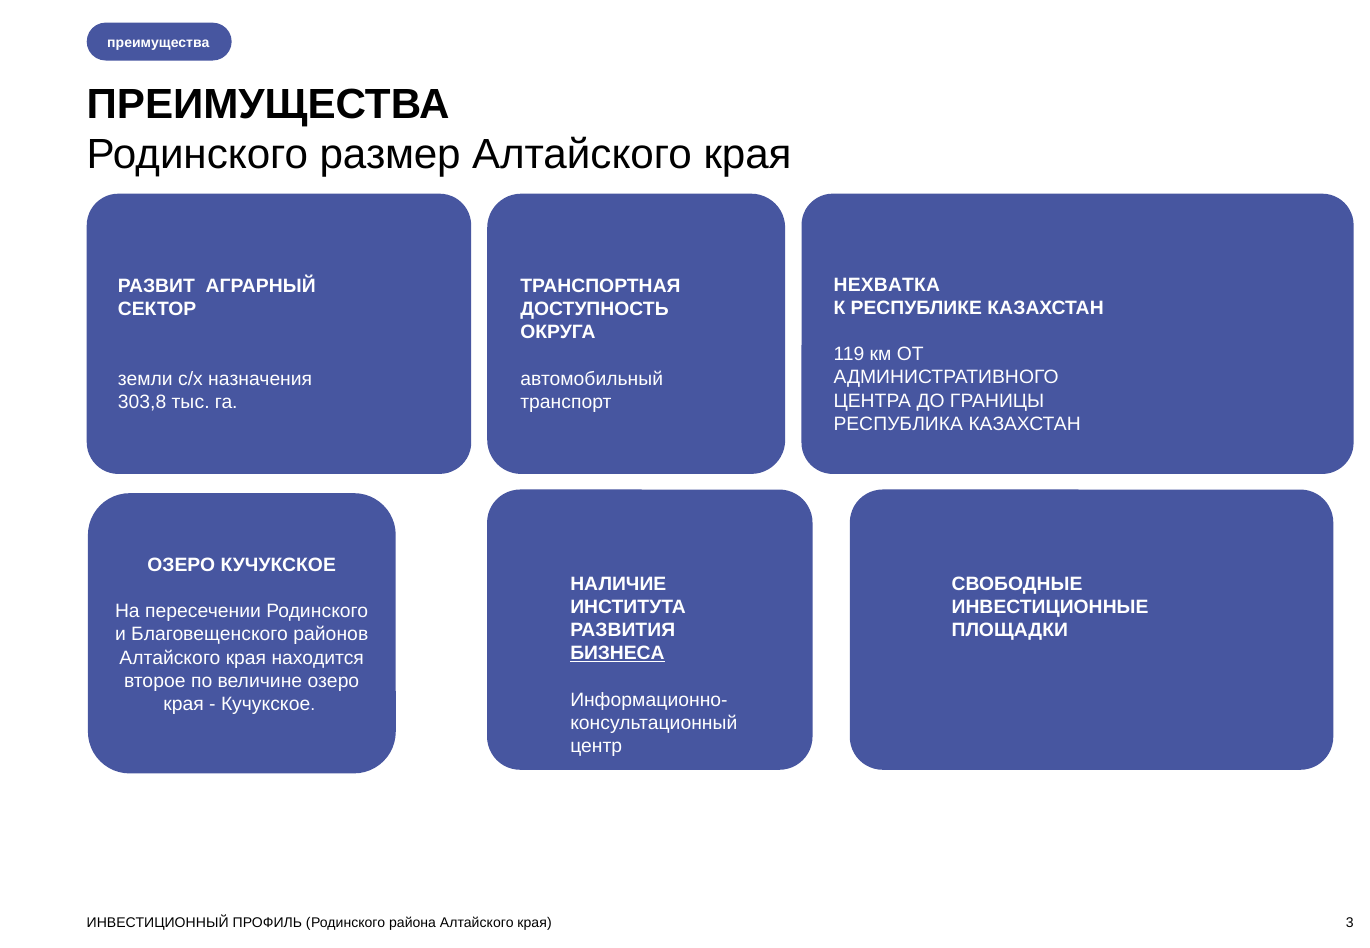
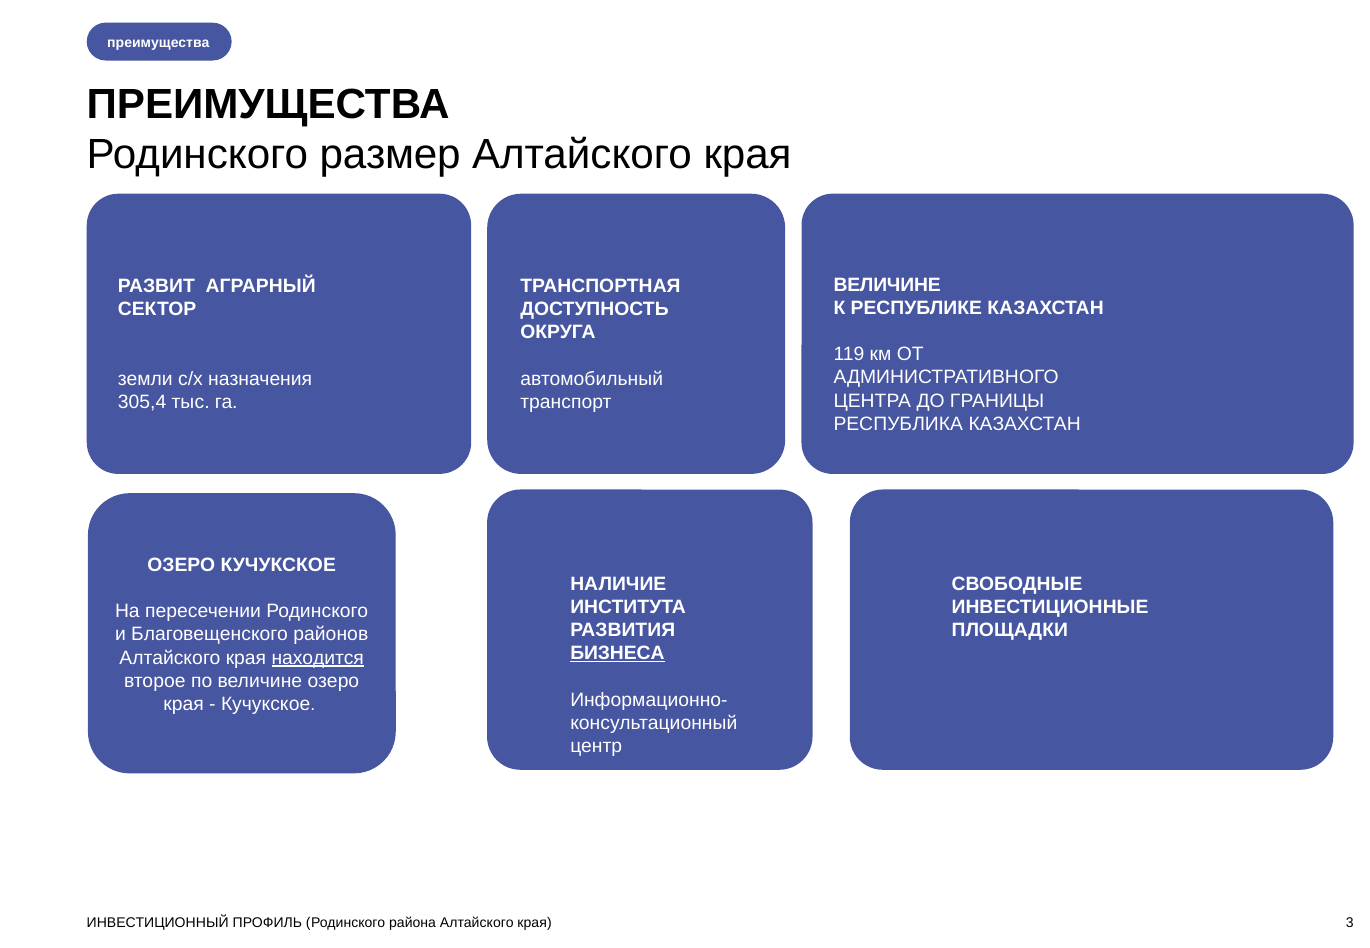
НЕХВАТКА at (887, 285): НЕХВАТКА -> ВЕЛИЧИНЕ
303,8: 303,8 -> 305,4
находится underline: none -> present
